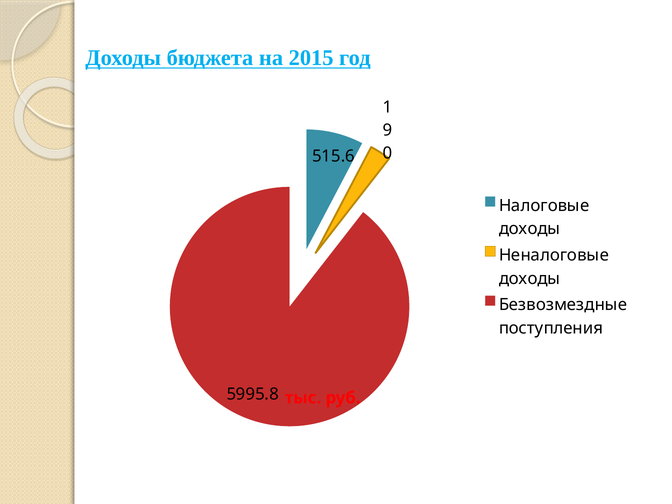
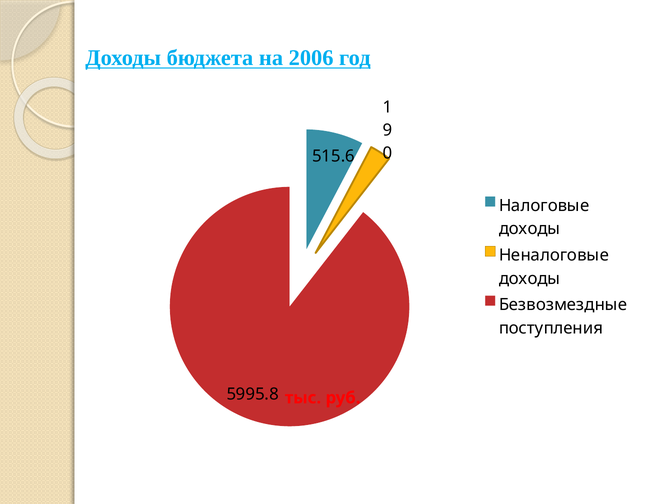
2015: 2015 -> 2006
